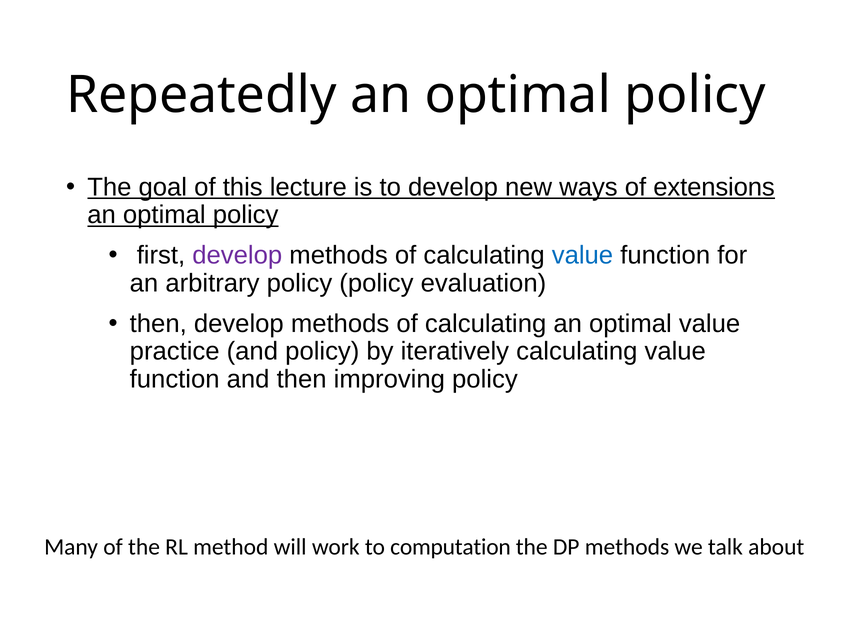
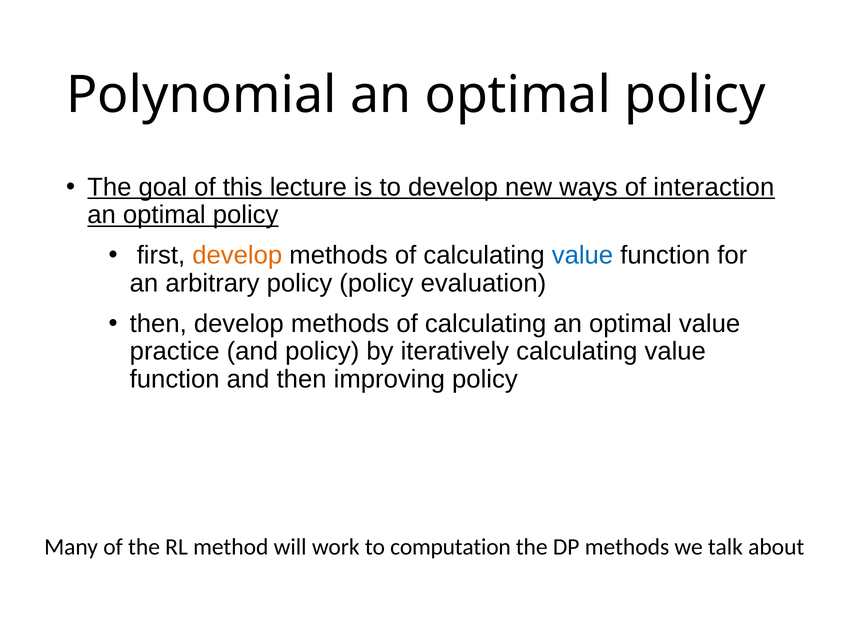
Repeatedly: Repeatedly -> Polynomial
extensions: extensions -> interaction
develop at (237, 255) colour: purple -> orange
